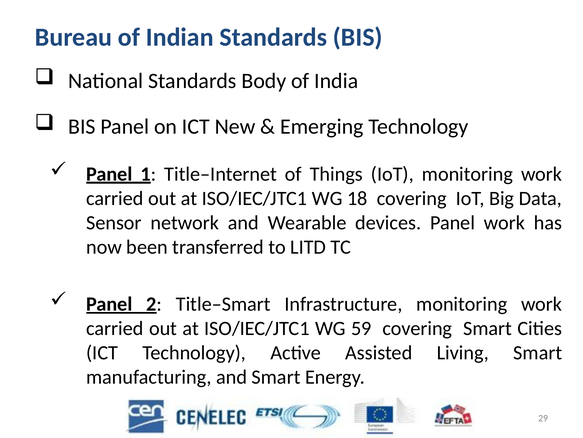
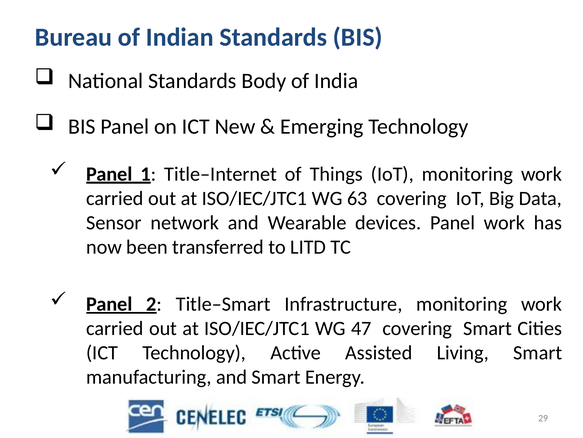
18: 18 -> 63
59: 59 -> 47
